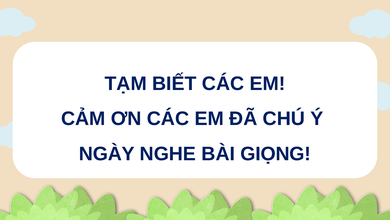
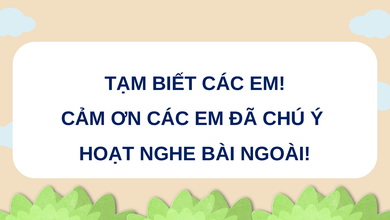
NGÀY: NGÀY -> HOẠT
GIỌNG: GIỌNG -> NGOÀI
